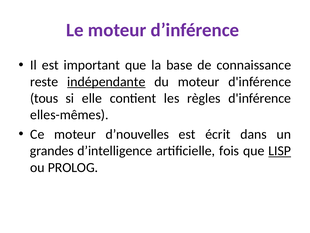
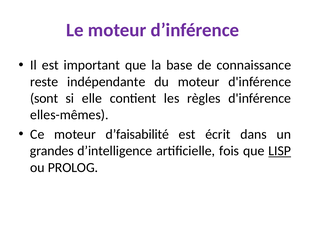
indépendante underline: present -> none
tous: tous -> sont
d’nouvelles: d’nouvelles -> d’faisabilité
